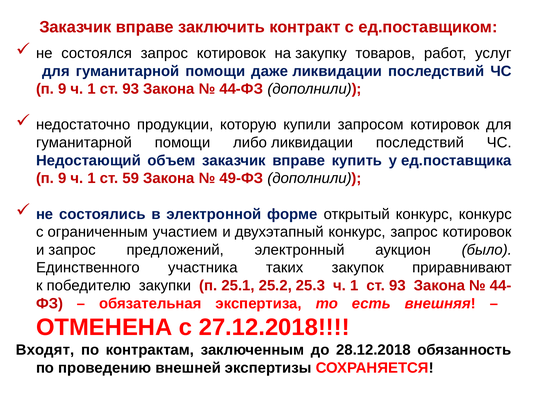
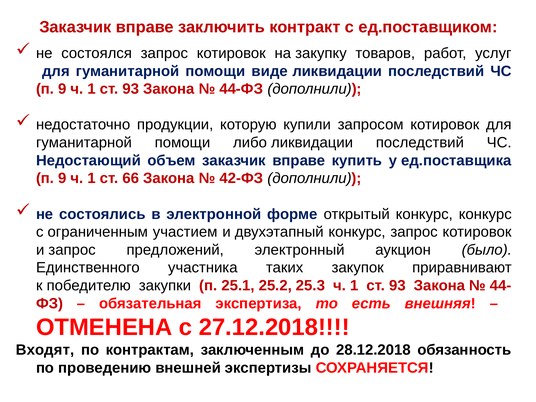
даже: даже -> виде
59: 59 -> 66
49-ФЗ: 49-ФЗ -> 42-ФЗ
